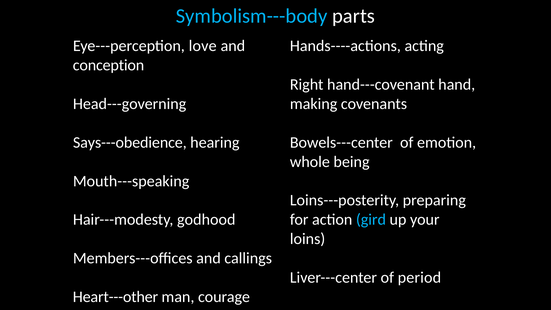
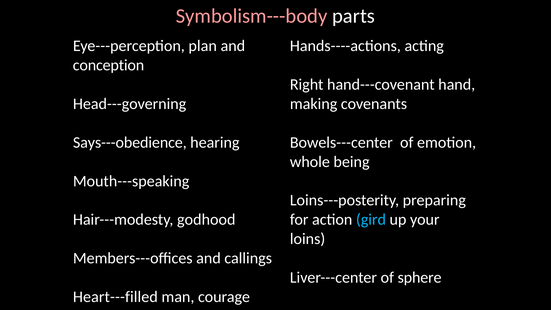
Symbolism---body colour: light blue -> pink
love: love -> plan
period: period -> sphere
Heart---other: Heart---other -> Heart---filled
